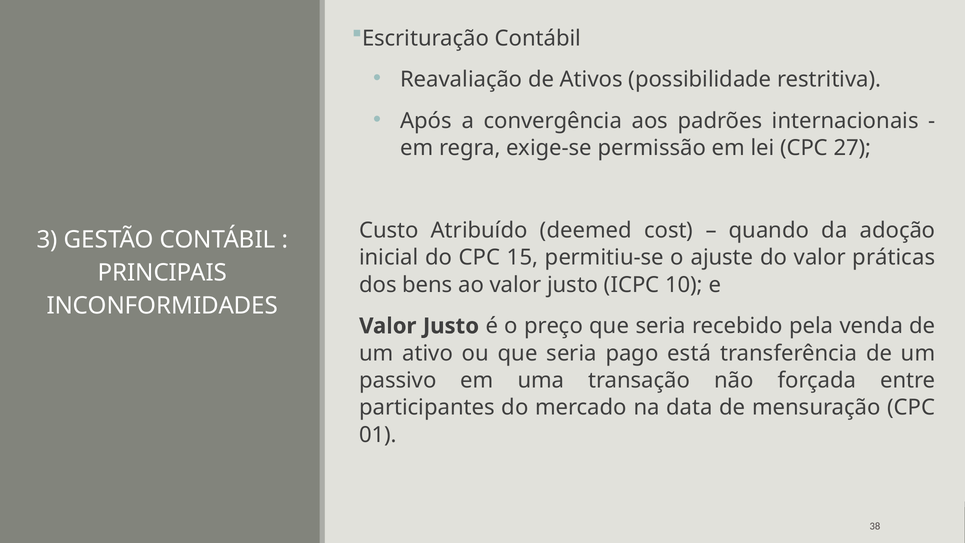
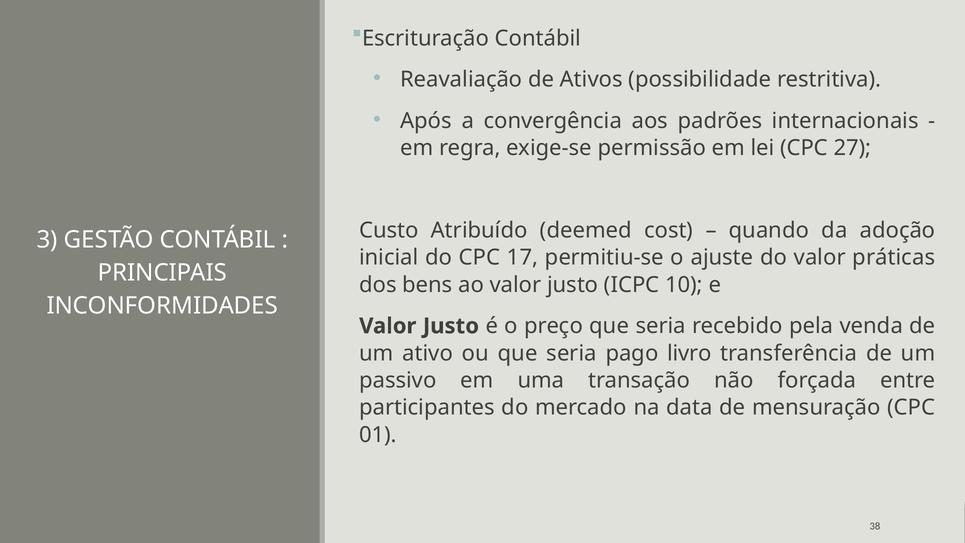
15: 15 -> 17
está: está -> livro
